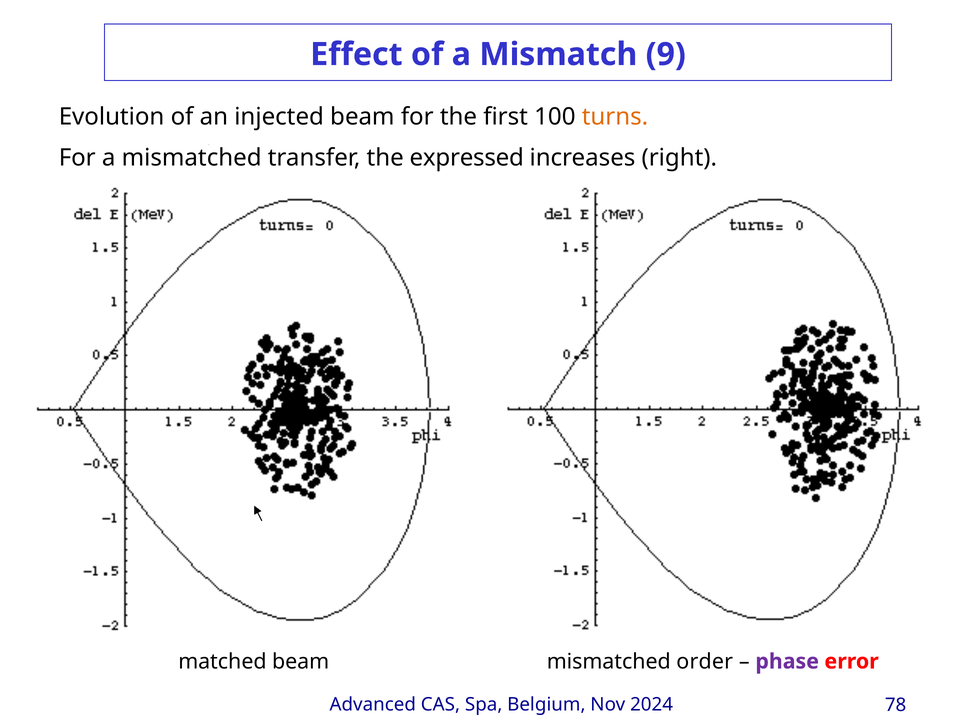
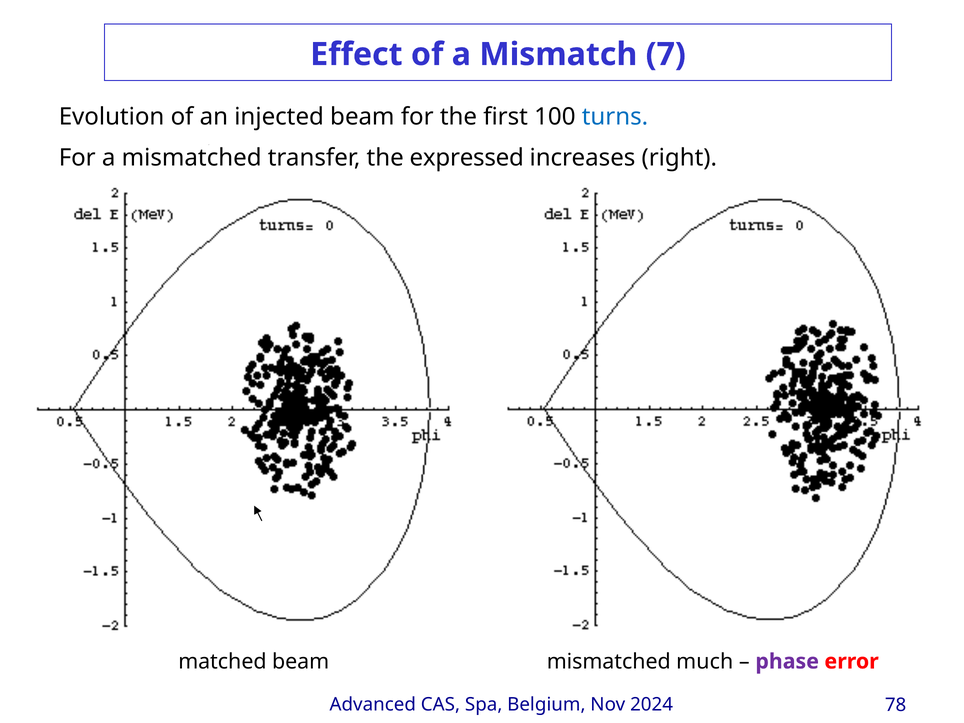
9: 9 -> 7
turns colour: orange -> blue
order: order -> much
